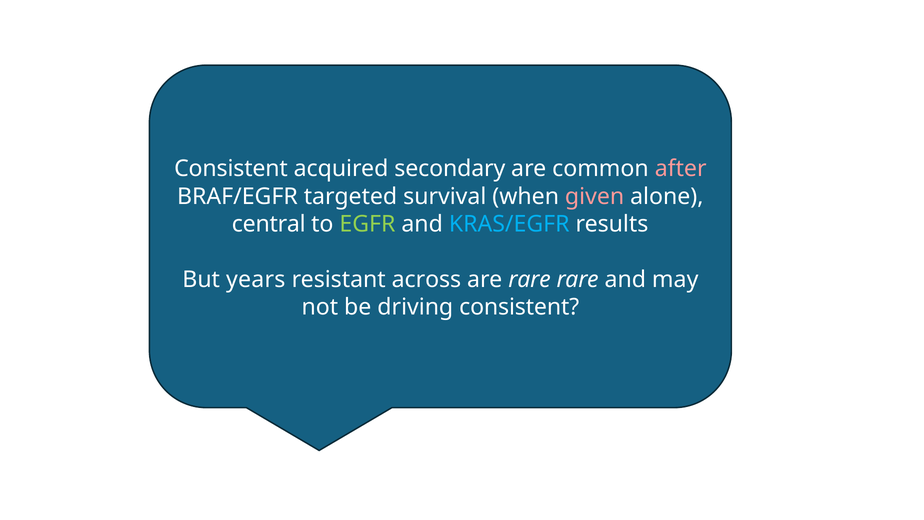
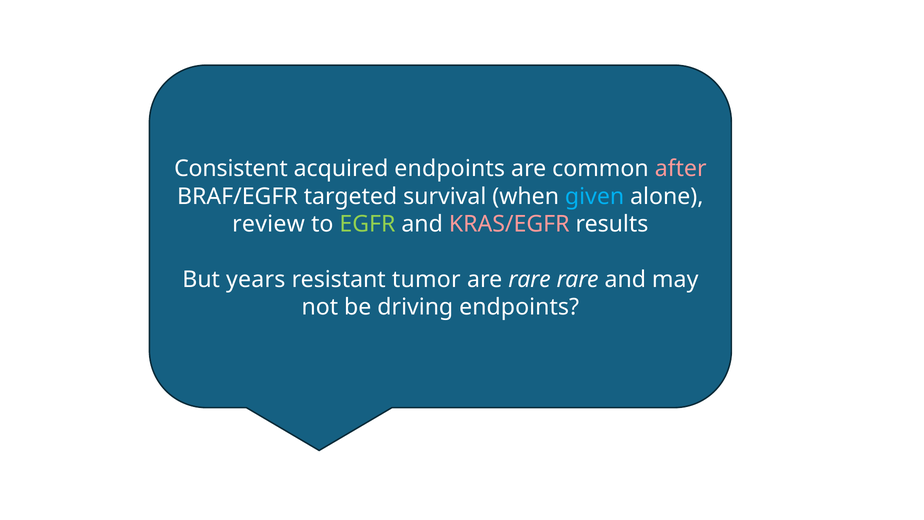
acquired secondary: secondary -> endpoints
given colour: pink -> light blue
central: central -> review
KRAS/EGFR colour: light blue -> pink
across: across -> tumor
driving consistent: consistent -> endpoints
